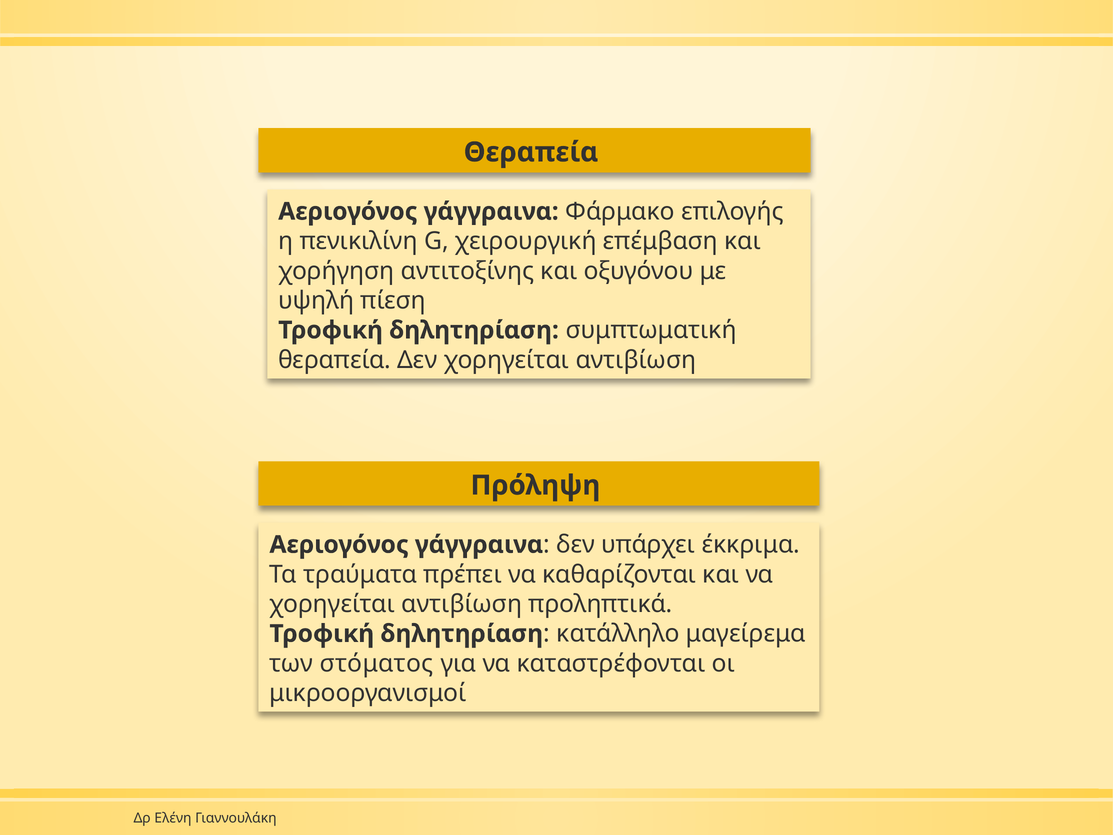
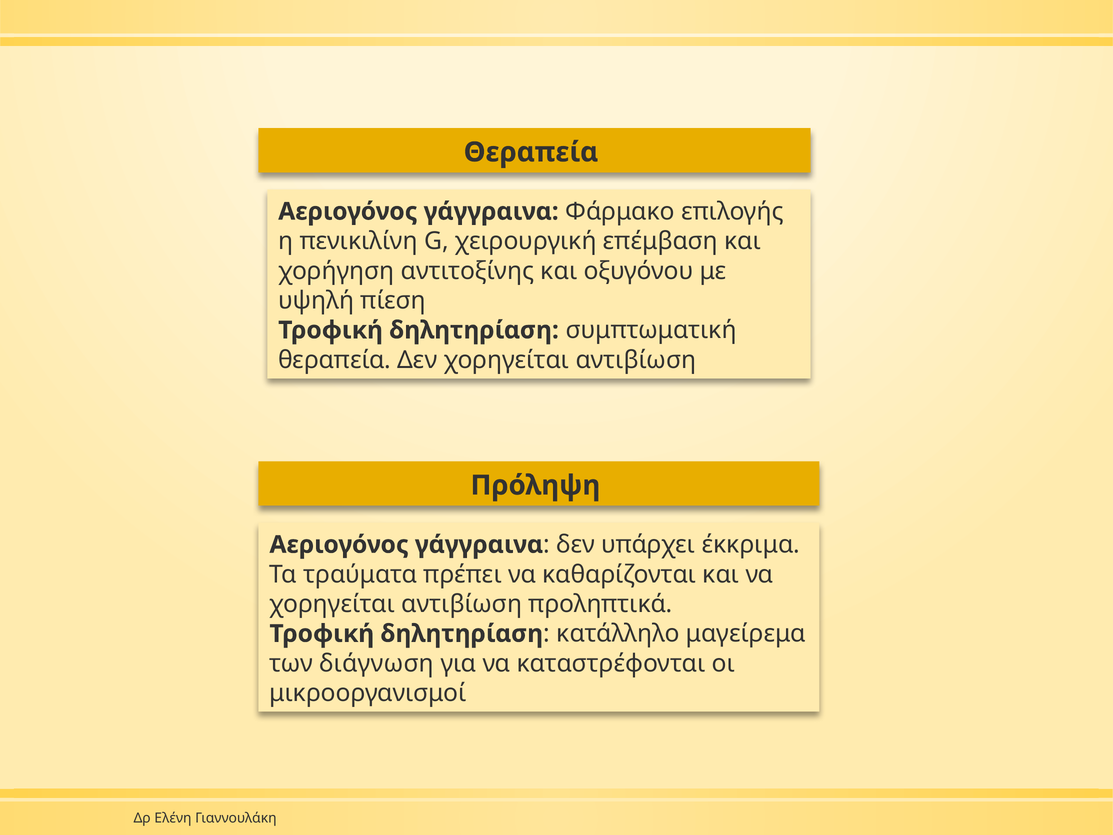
στόματος: στόματος -> διάγνωση
